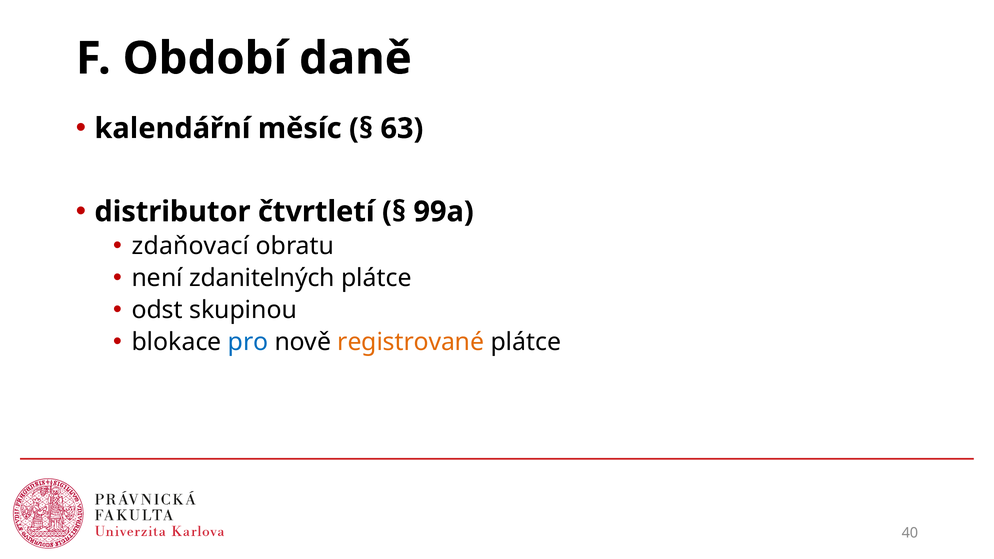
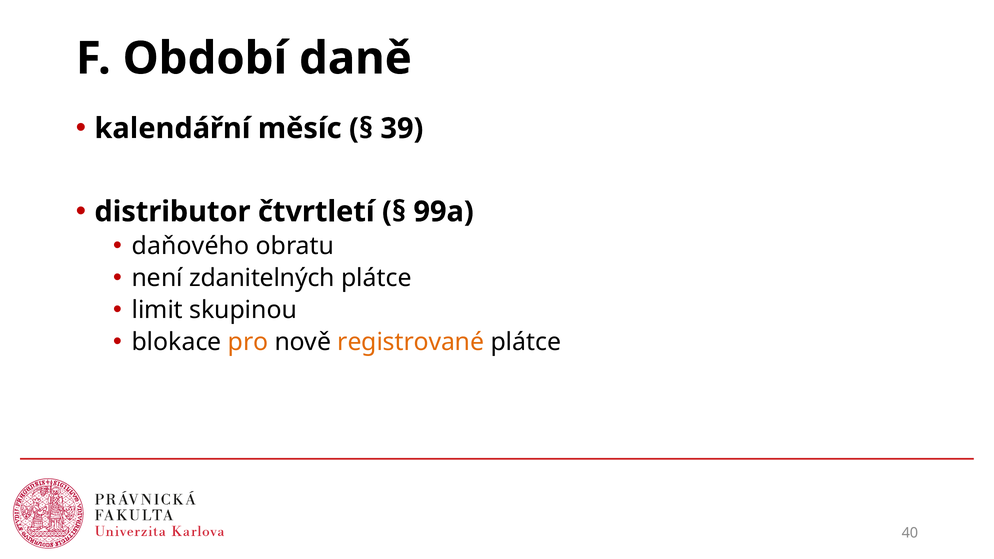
63: 63 -> 39
zdaňovací: zdaňovací -> daňového
odst: odst -> limit
pro colour: blue -> orange
